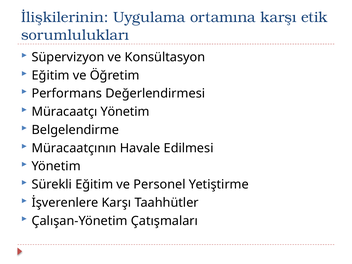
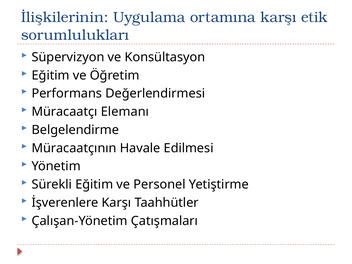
Müracaatçı Yönetim: Yönetim -> Elemanı
